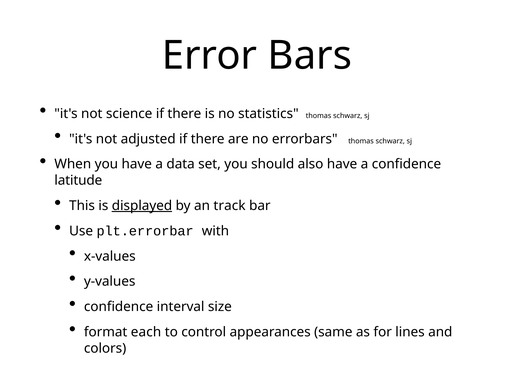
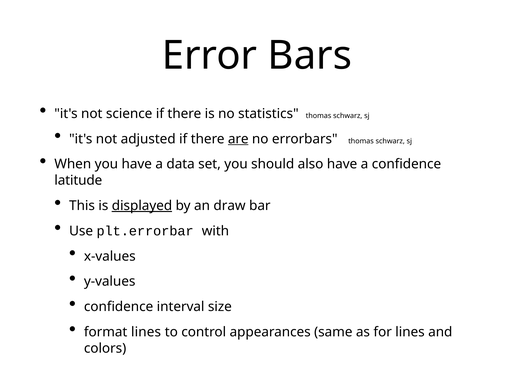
are underline: none -> present
track: track -> draw
format each: each -> lines
